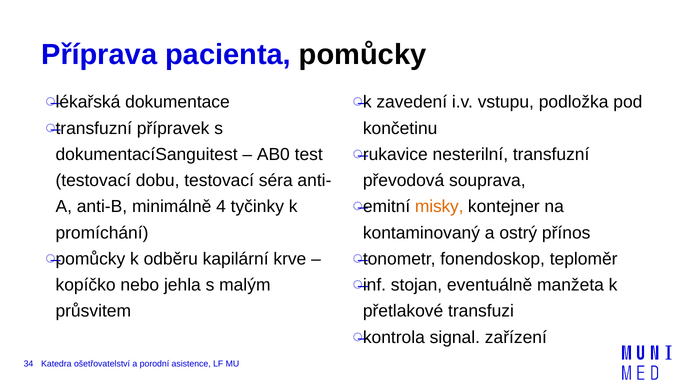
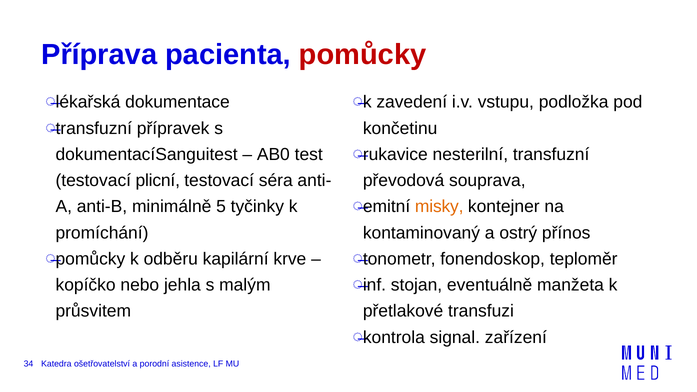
pomůcky at (363, 55) colour: black -> red
dobu: dobu -> plicní
4: 4 -> 5
